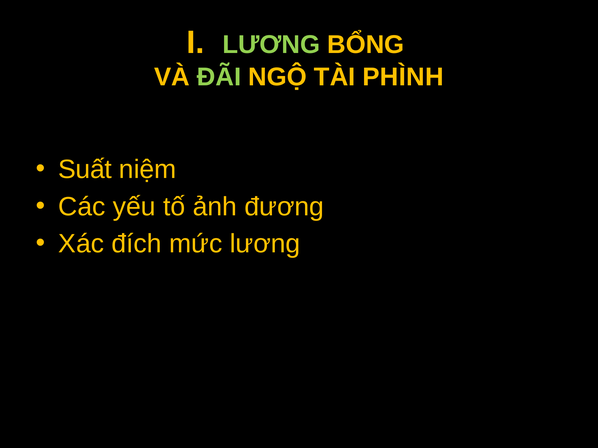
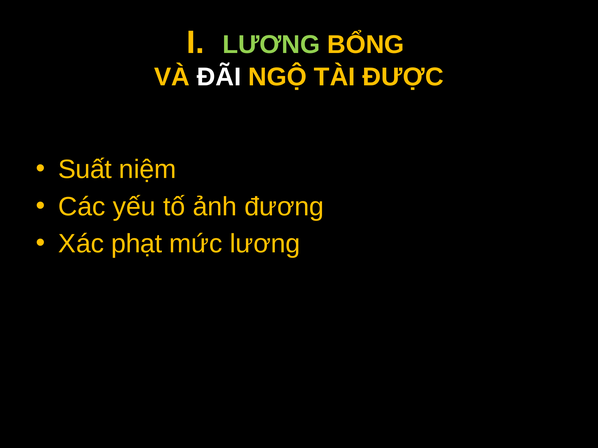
ĐÃI colour: light green -> white
PHÌNH: PHÌNH -> ĐƯỢC
đích: đích -> phạt
